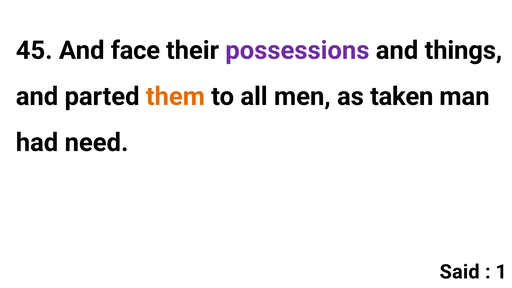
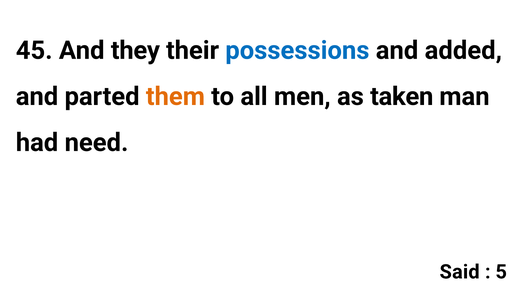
face: face -> they
possessions colour: purple -> blue
things: things -> added
1: 1 -> 5
